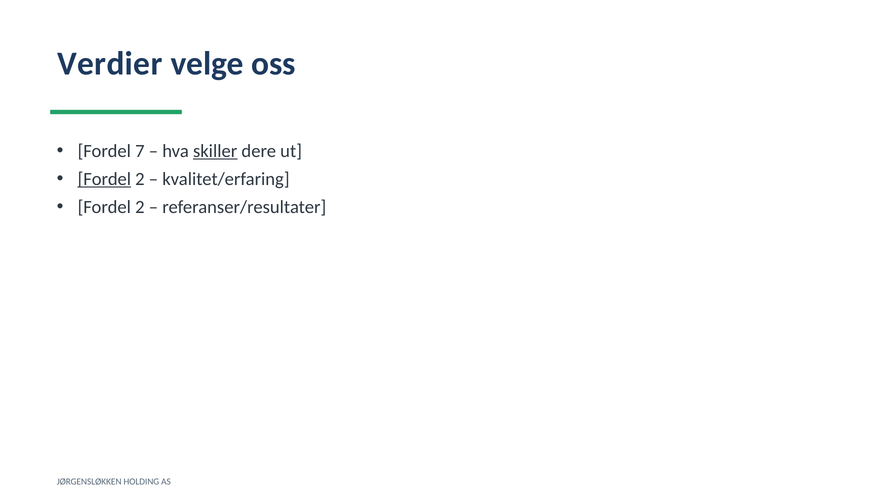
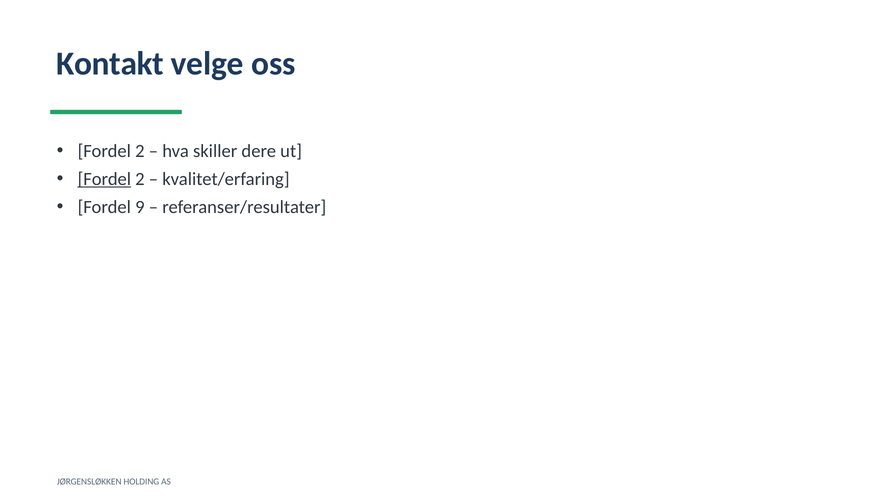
Verdier: Verdier -> Kontakt
7 at (140, 151): 7 -> 2
skiller underline: present -> none
2 at (140, 207): 2 -> 9
